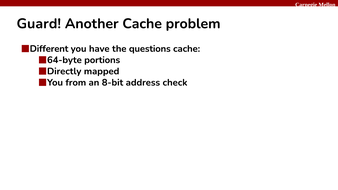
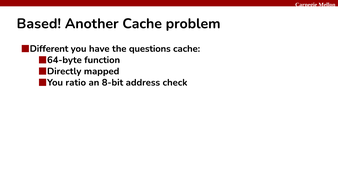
Guard: Guard -> Based
portions: portions -> function
from: from -> ratio
